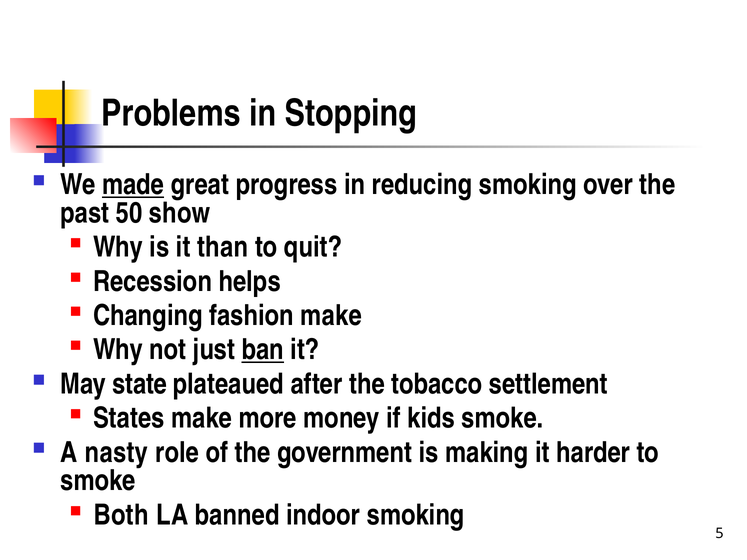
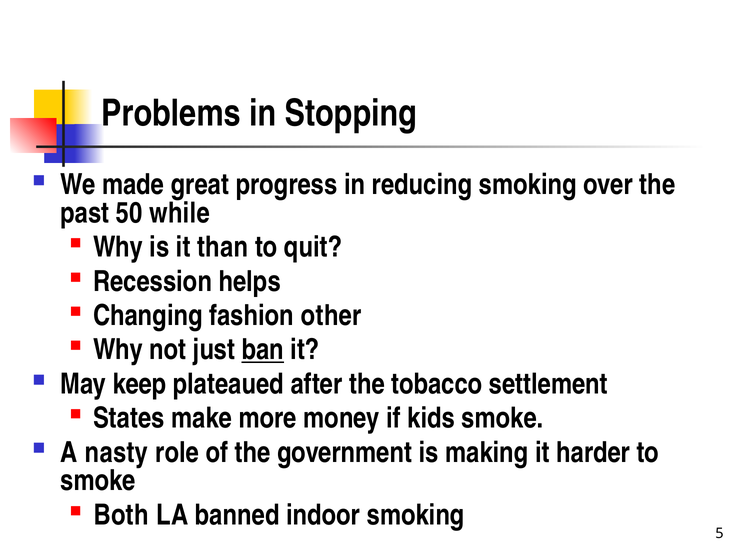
made underline: present -> none
show: show -> while
fashion make: make -> other
state: state -> keep
